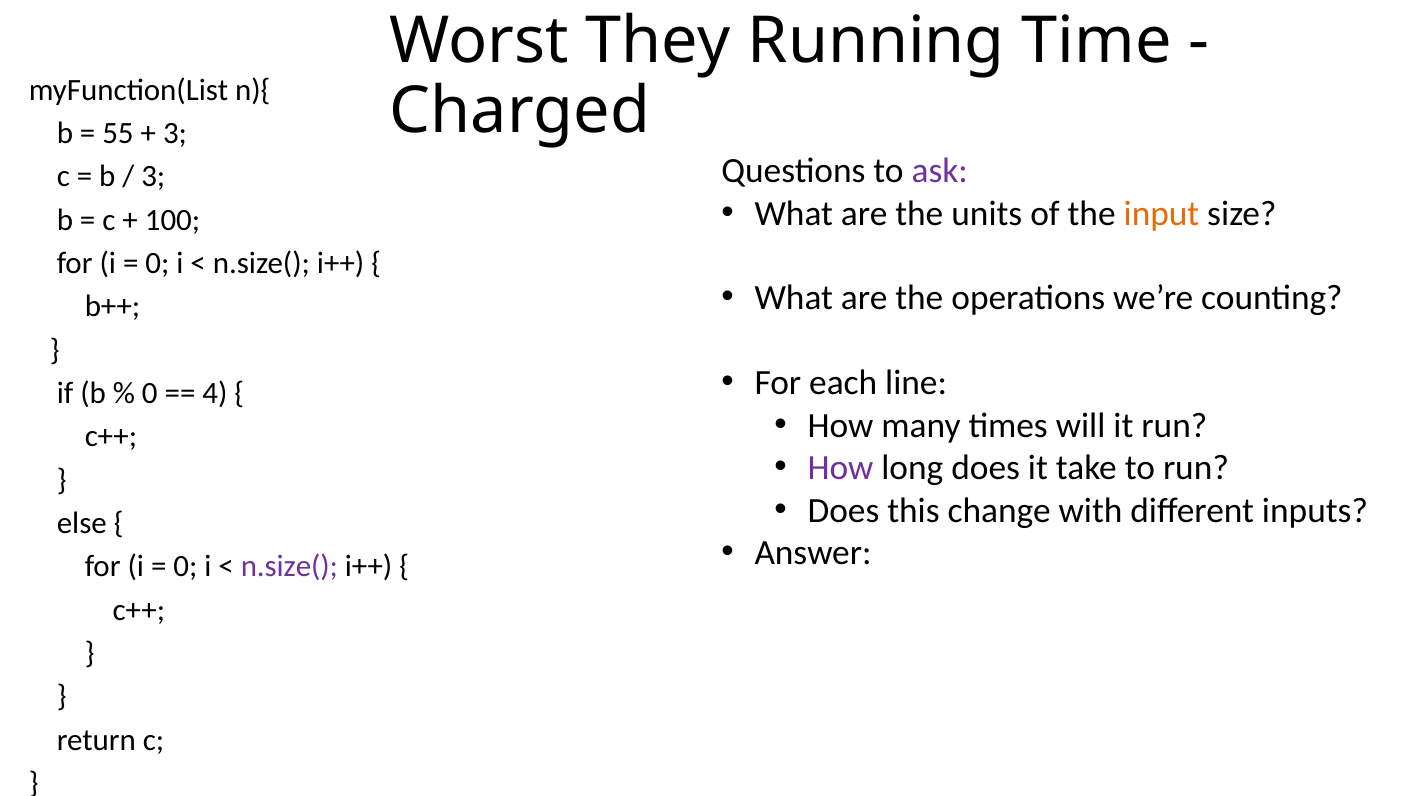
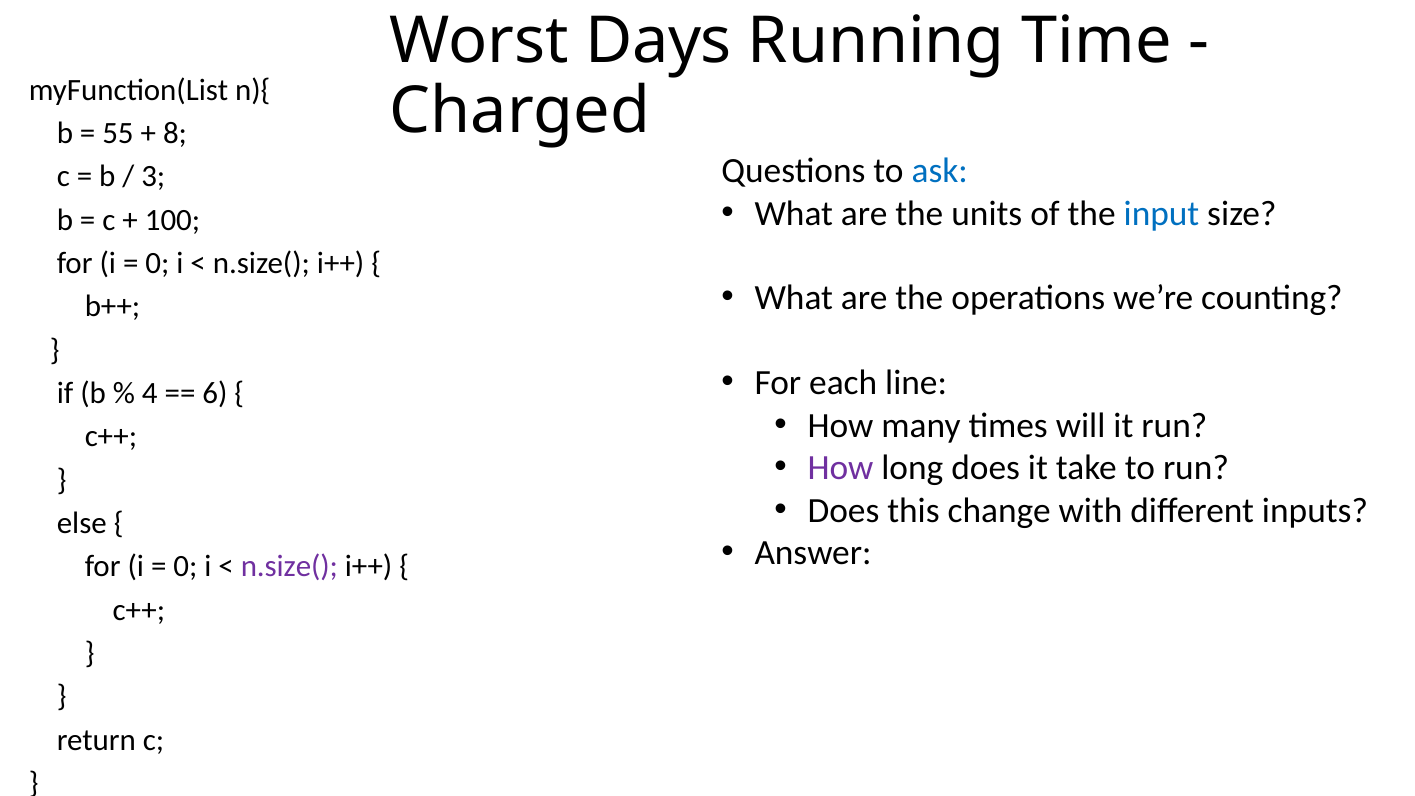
They: They -> Days
3 at (175, 133): 3 -> 8
ask colour: purple -> blue
input colour: orange -> blue
0 at (150, 393): 0 -> 4
4: 4 -> 6
